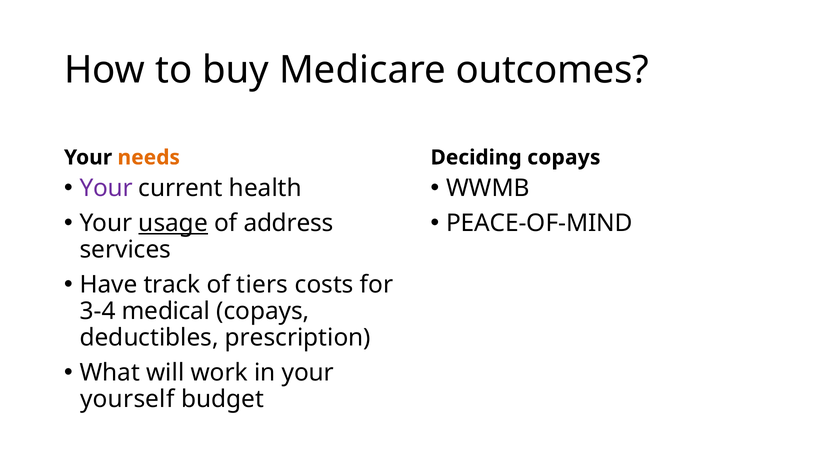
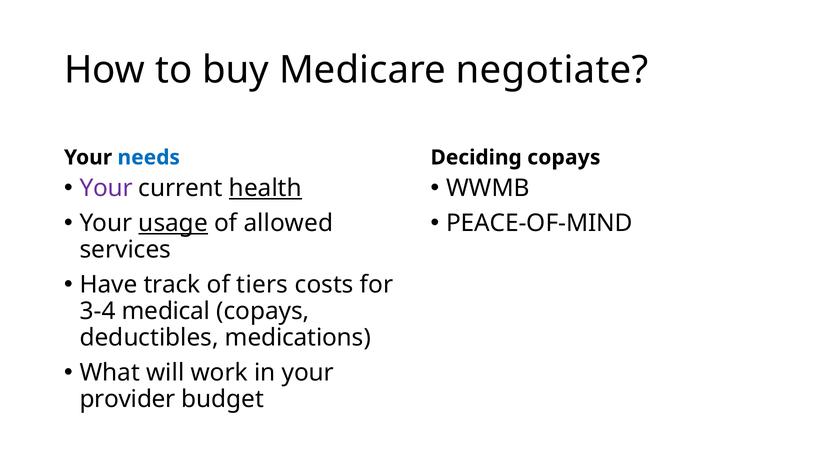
outcomes: outcomes -> negotiate
needs colour: orange -> blue
health underline: none -> present
address: address -> allowed
prescription: prescription -> medications
yourself: yourself -> provider
